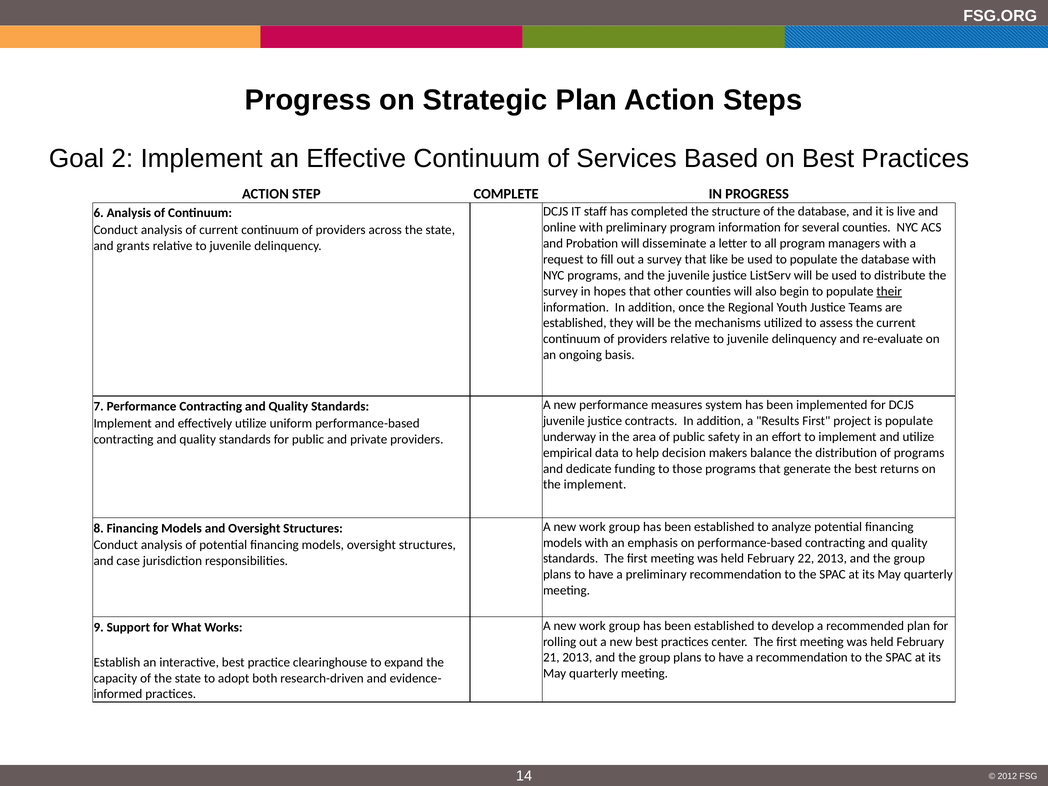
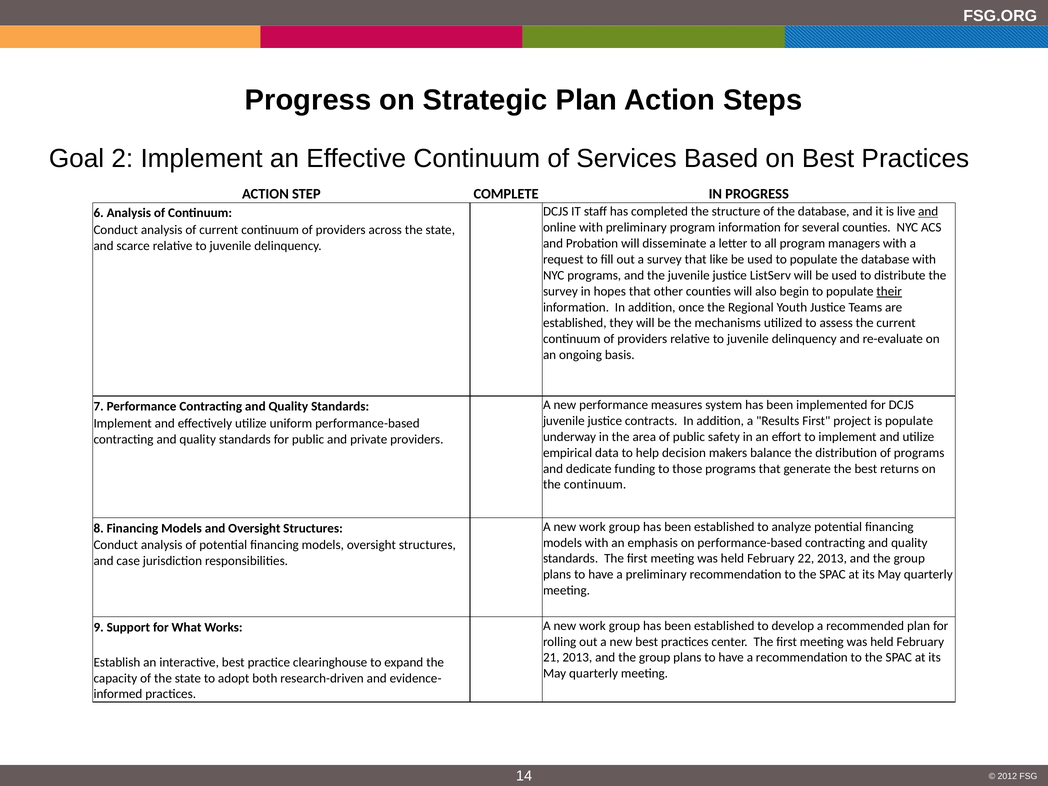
and at (928, 212) underline: none -> present
grants: grants -> scarce
the implement: implement -> continuum
